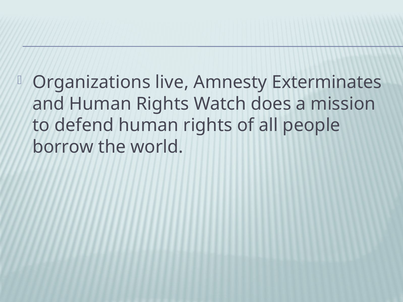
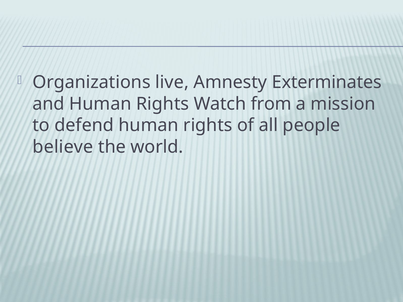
does: does -> from
borrow: borrow -> believe
